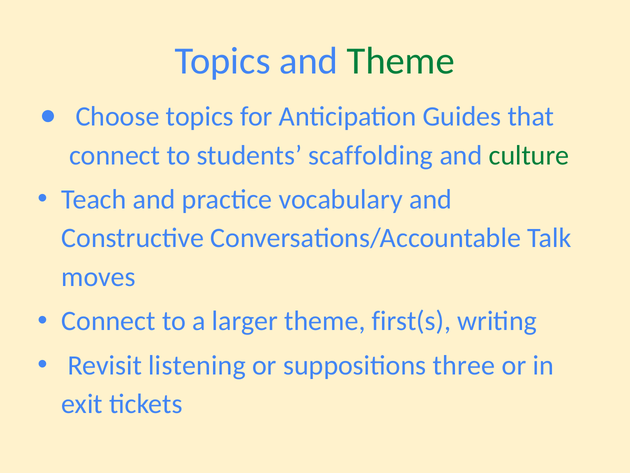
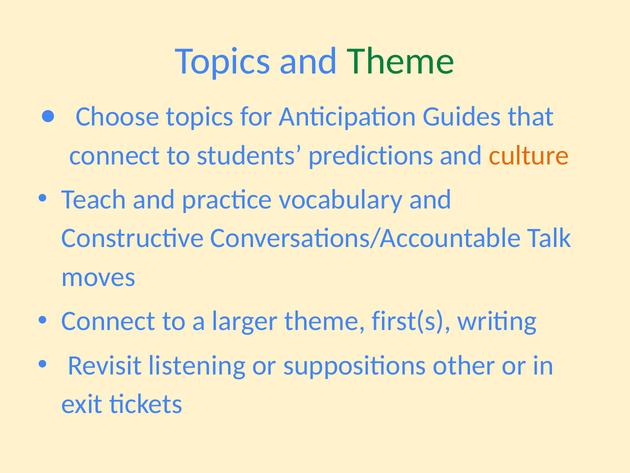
scaffolding: scaffolding -> predictions
culture colour: green -> orange
three: three -> other
